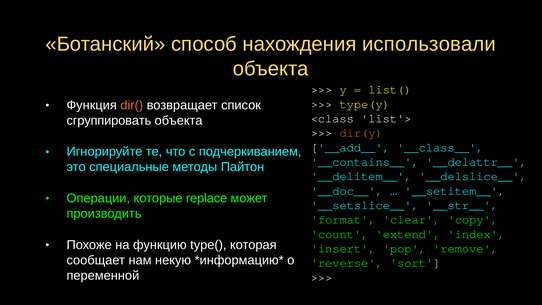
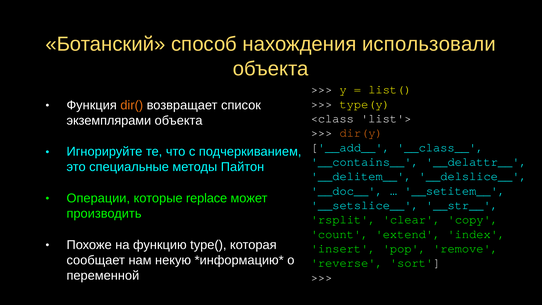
сгруппировать: сгруппировать -> экземплярами
format: format -> rsplit
